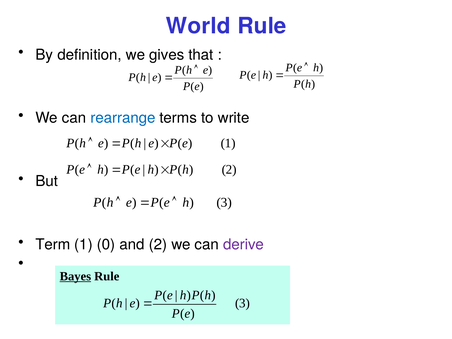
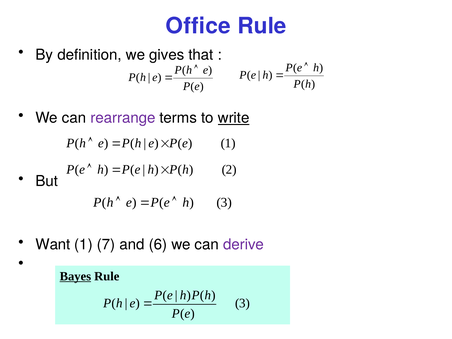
World: World -> Office
rearrange colour: blue -> purple
write underline: none -> present
Term: Term -> Want
0: 0 -> 7
and 2: 2 -> 6
